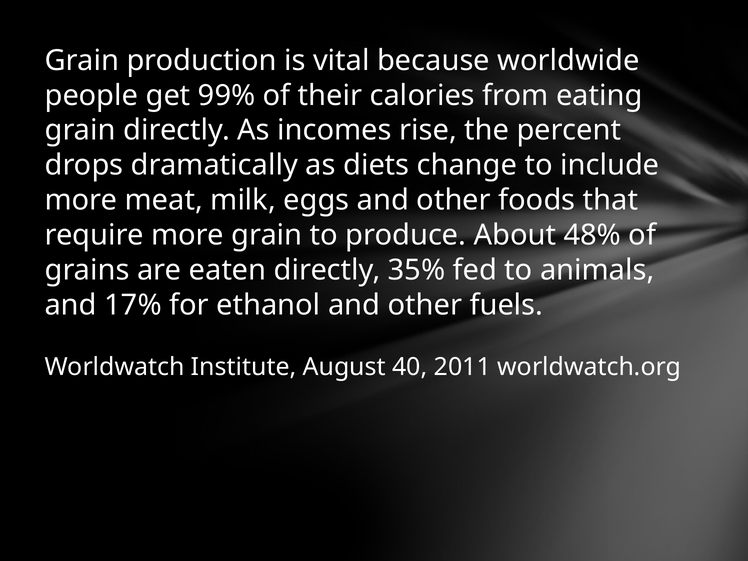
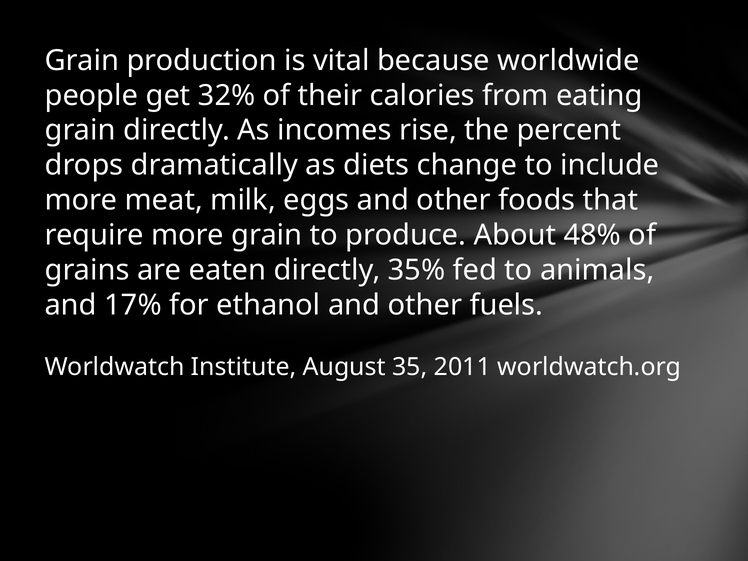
99%: 99% -> 32%
40: 40 -> 35
